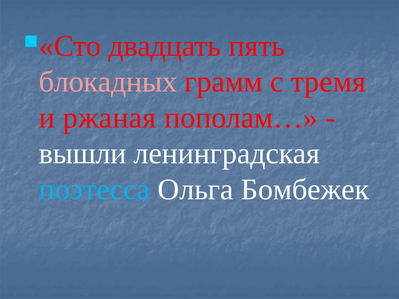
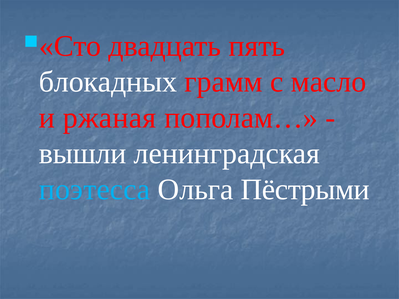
блокадных colour: pink -> white
тремя: тремя -> масло
Бомбежек: Бомбежек -> Пёстрыми
